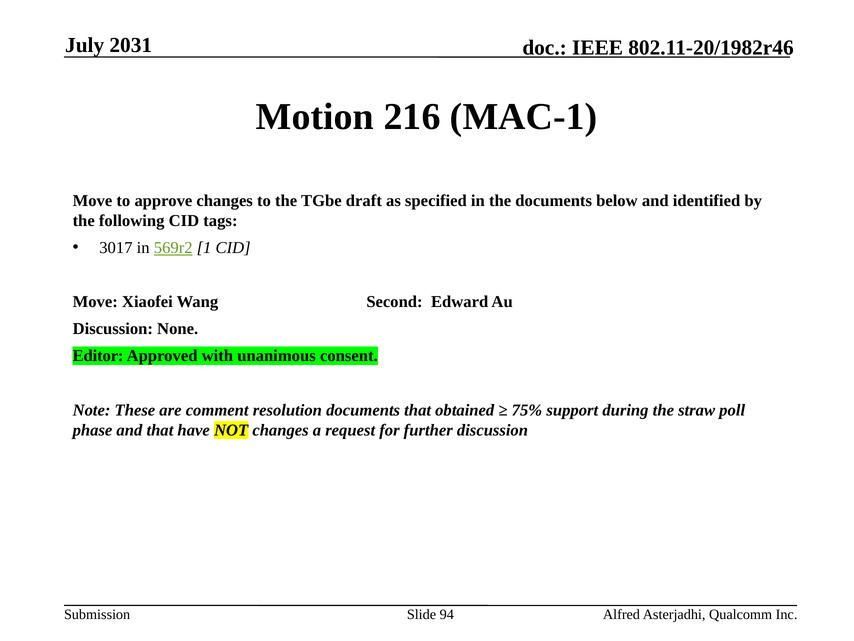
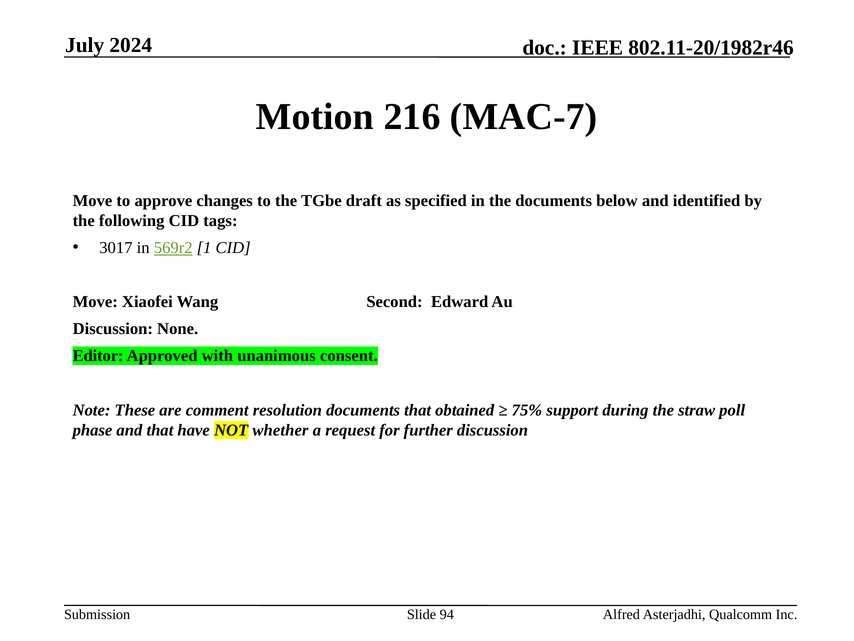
2031: 2031 -> 2024
MAC-1: MAC-1 -> MAC-7
NOT changes: changes -> whether
